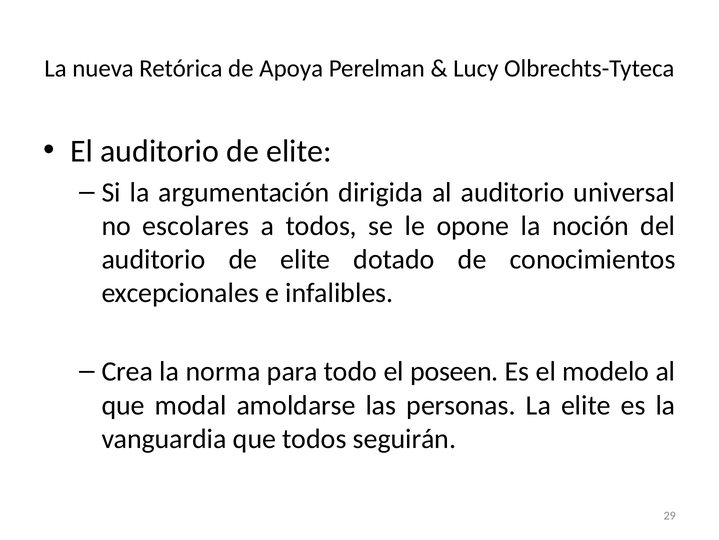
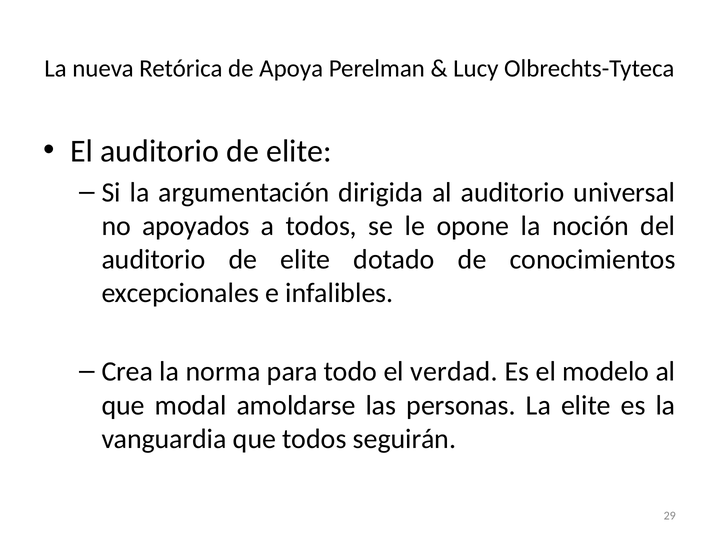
escolares: escolares -> apoyados
poseen: poseen -> verdad
